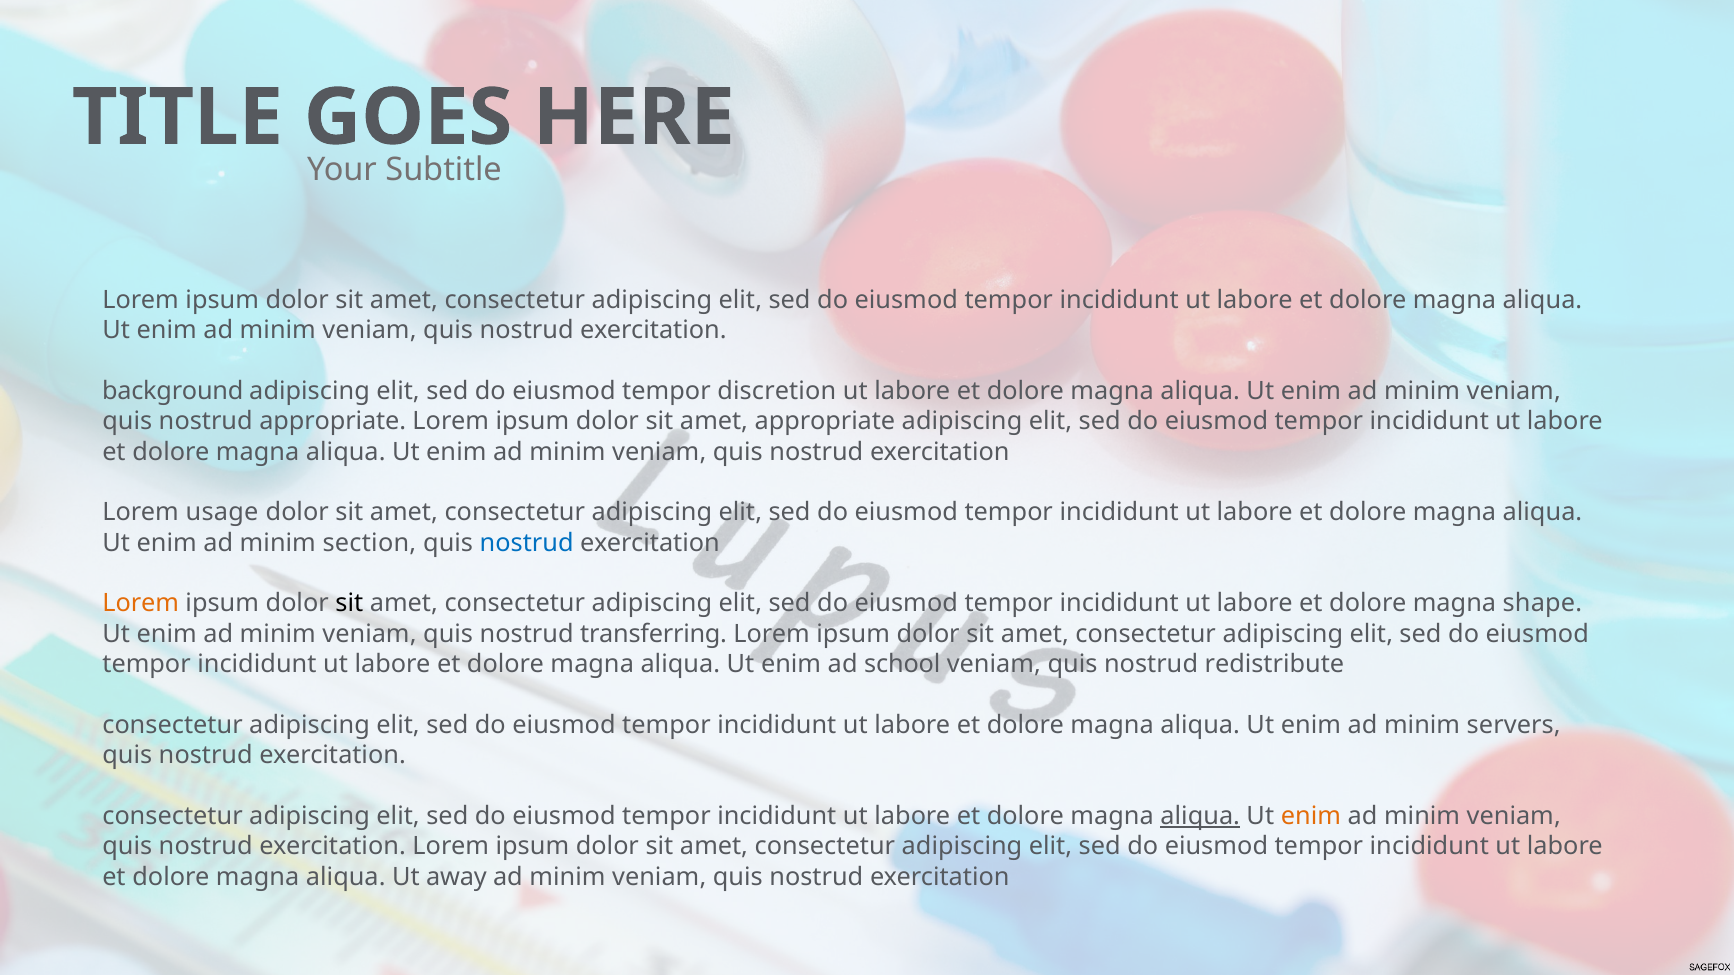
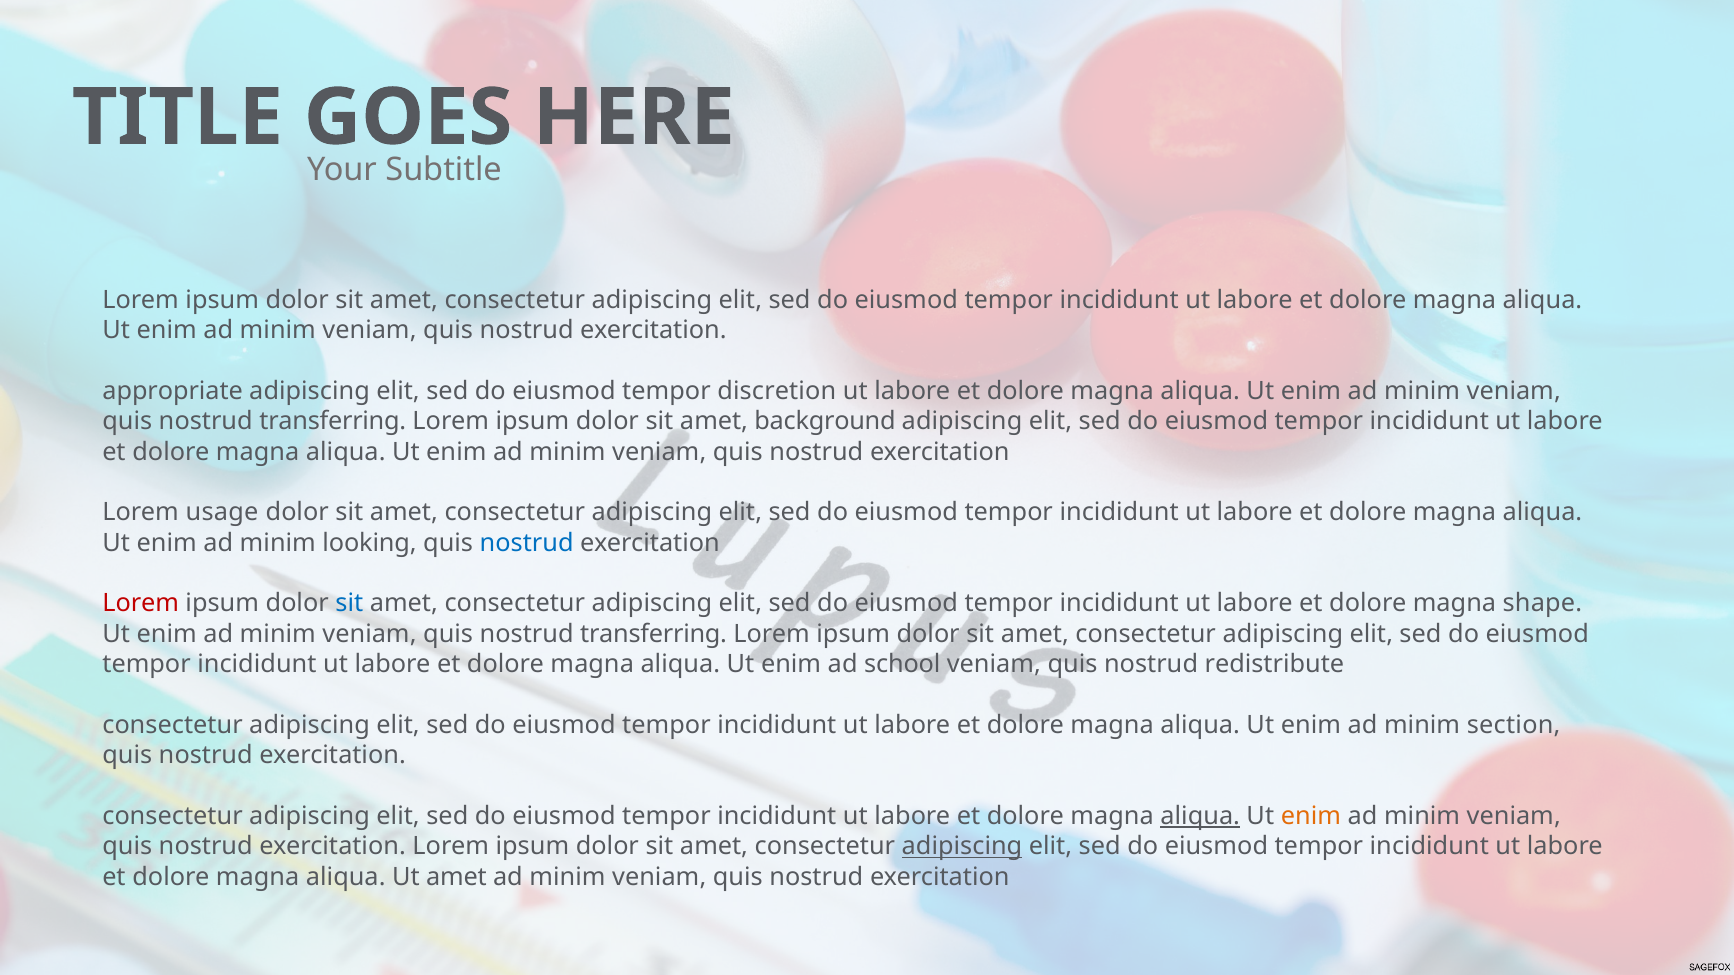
background: background -> appropriate
appropriate at (333, 422): appropriate -> transferring
amet appropriate: appropriate -> background
section: section -> looking
Lorem at (141, 604) colour: orange -> red
sit at (349, 604) colour: black -> blue
servers: servers -> section
adipiscing at (962, 847) underline: none -> present
Ut away: away -> amet
